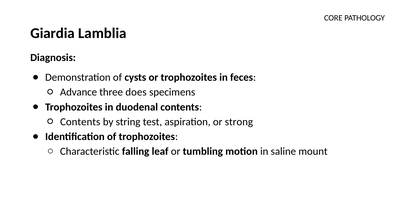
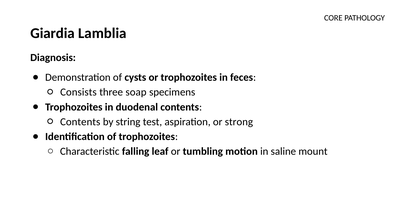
Advance: Advance -> Consists
does: does -> soap
